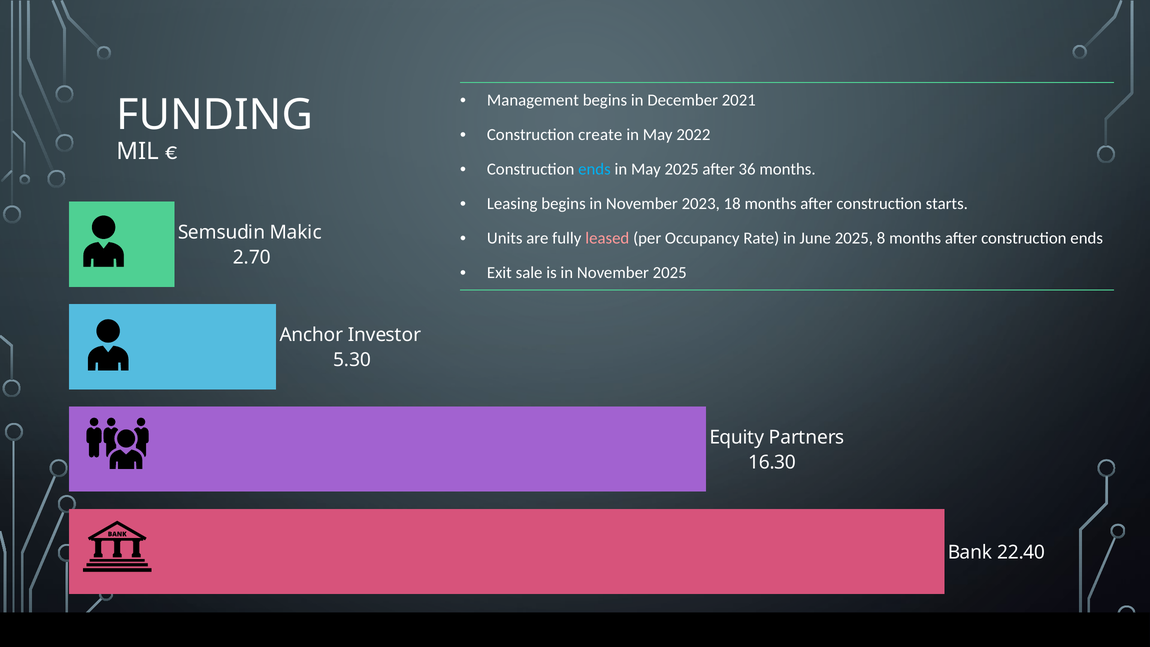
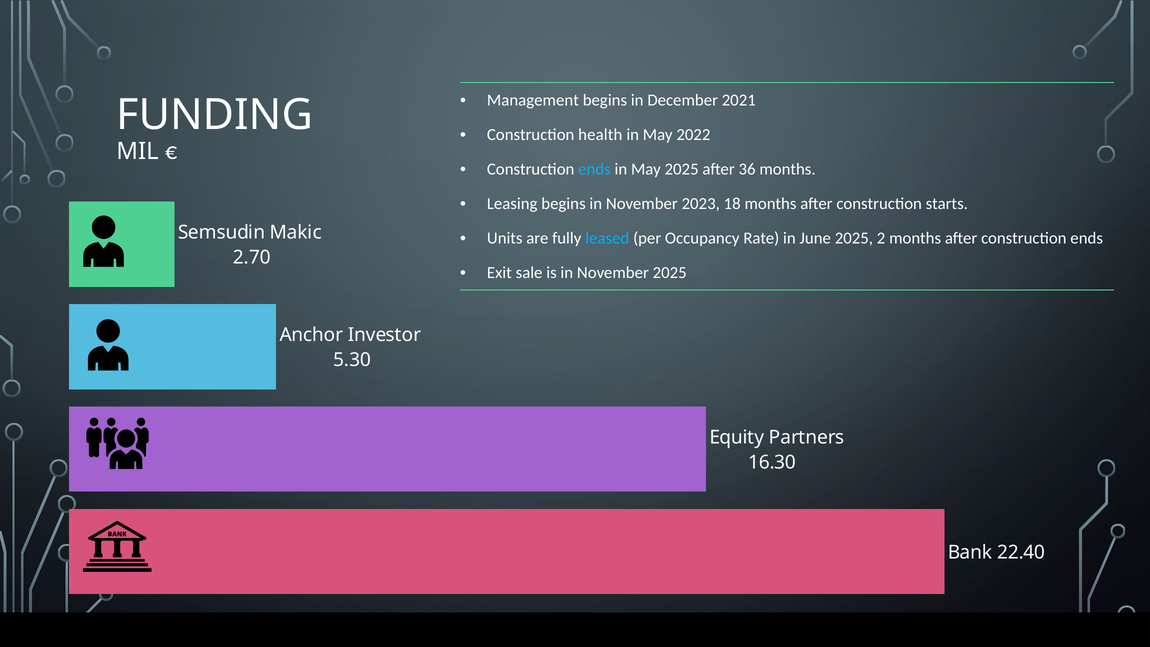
create: create -> health
leased colour: pink -> light blue
8: 8 -> 2
